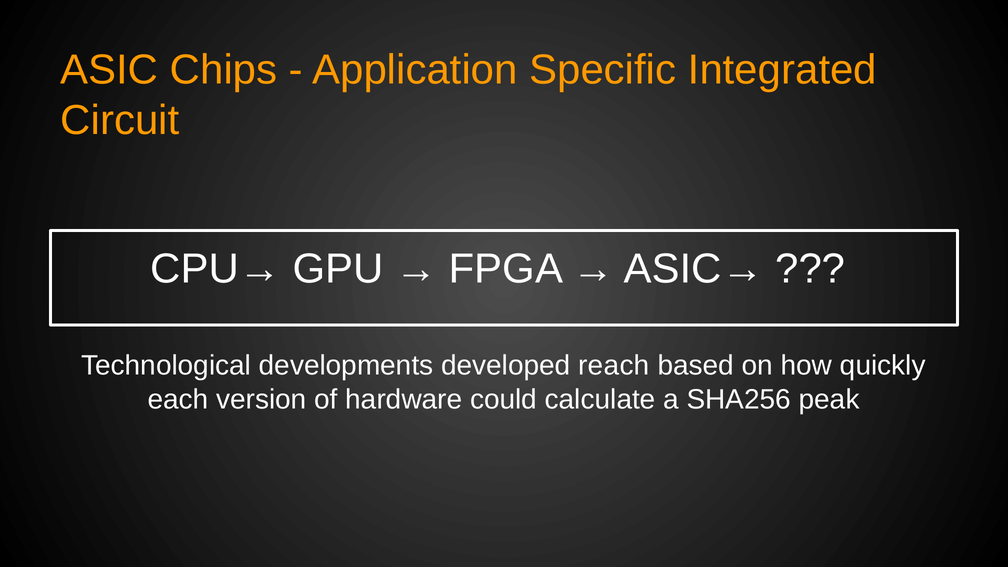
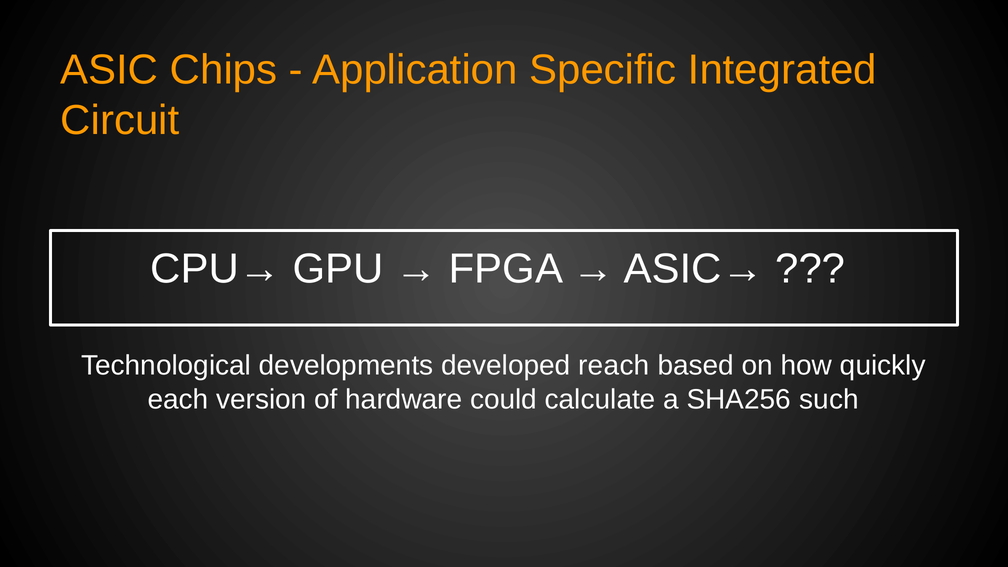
peak: peak -> such
